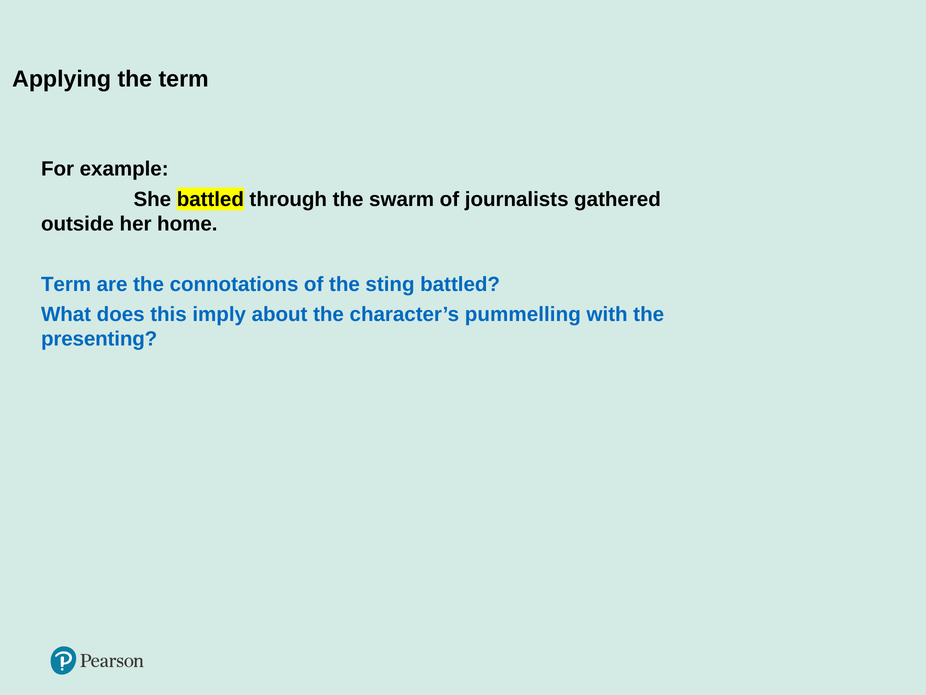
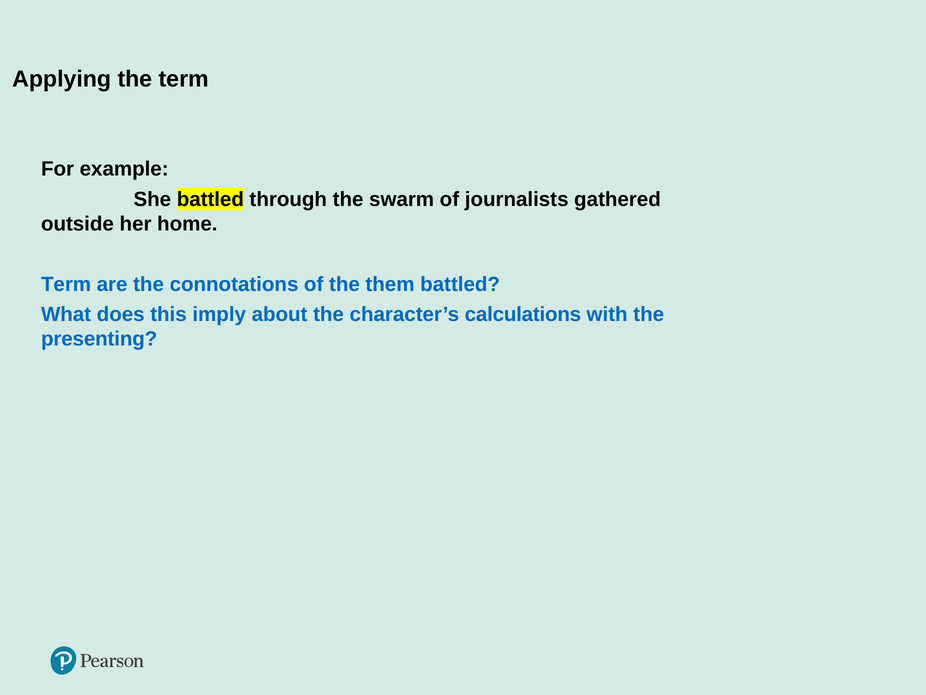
sting: sting -> them
pummelling: pummelling -> calculations
